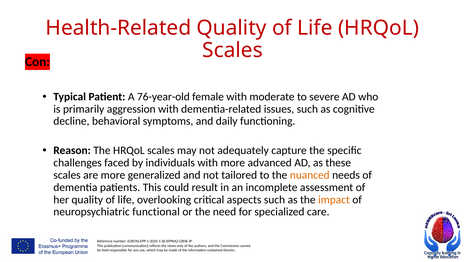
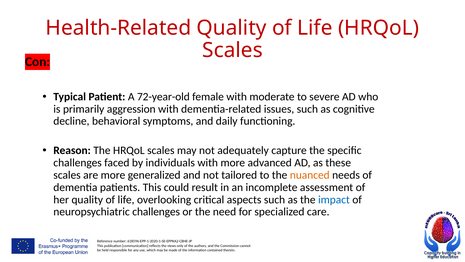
76-year-old: 76-year-old -> 72-year-old
impact colour: orange -> blue
neuropsychiatric functional: functional -> challenges
